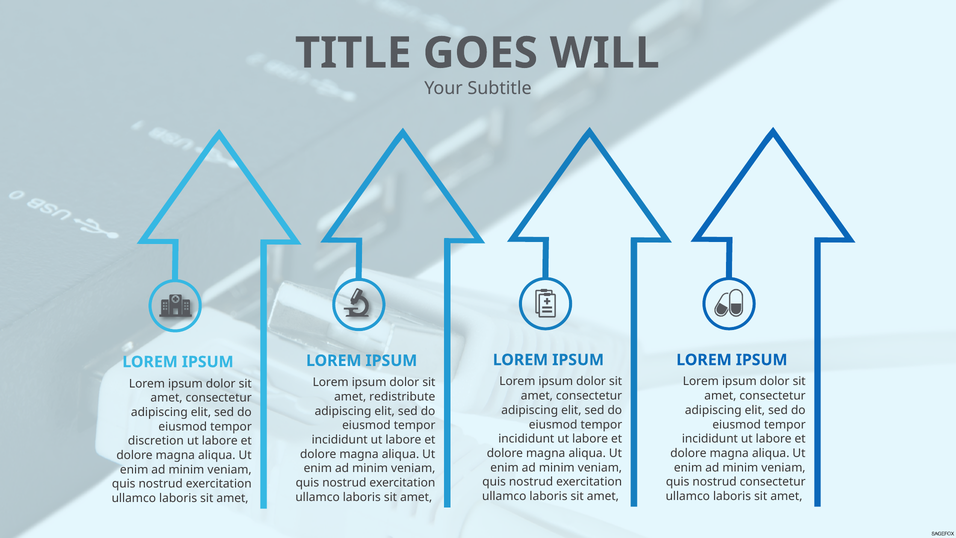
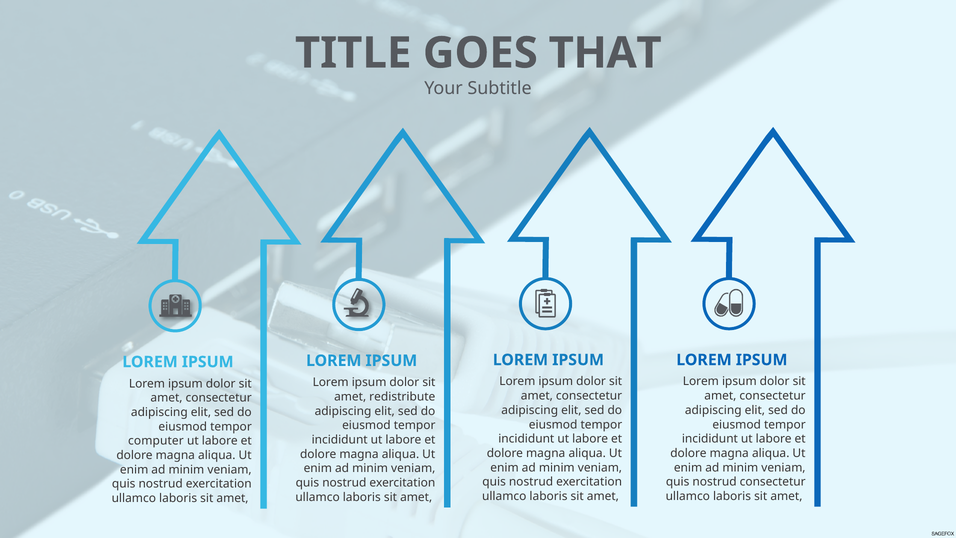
WILL: WILL -> THAT
discretion: discretion -> computer
